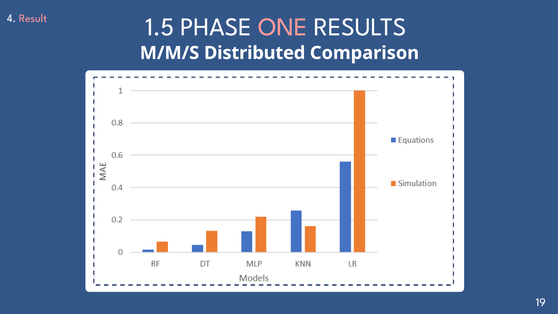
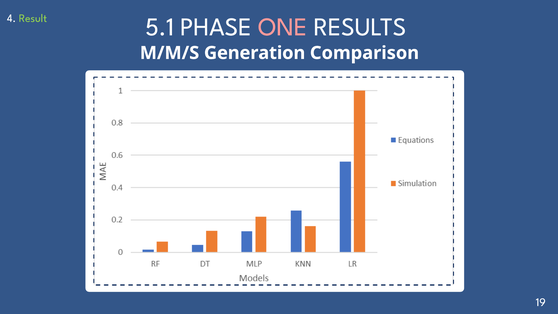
Result colour: pink -> light green
1.5: 1.5 -> 5.1
Distributed: Distributed -> Generation
